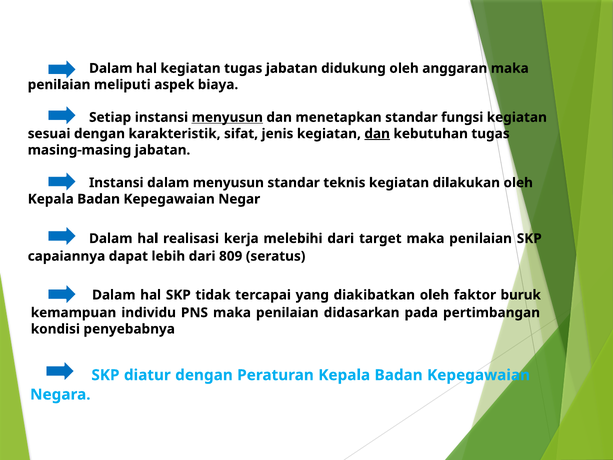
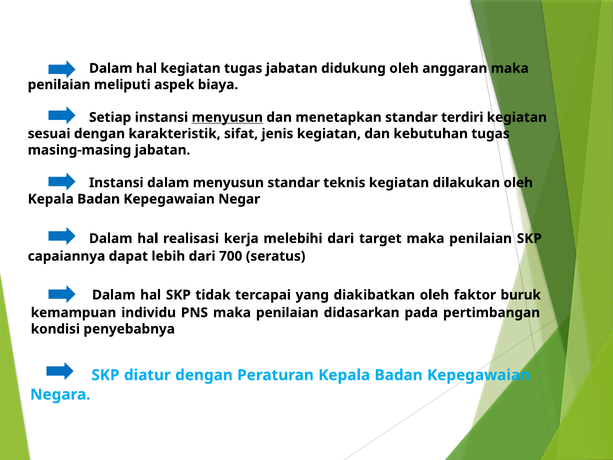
fungsi: fungsi -> terdiri
dan at (377, 134) underline: present -> none
809: 809 -> 700
